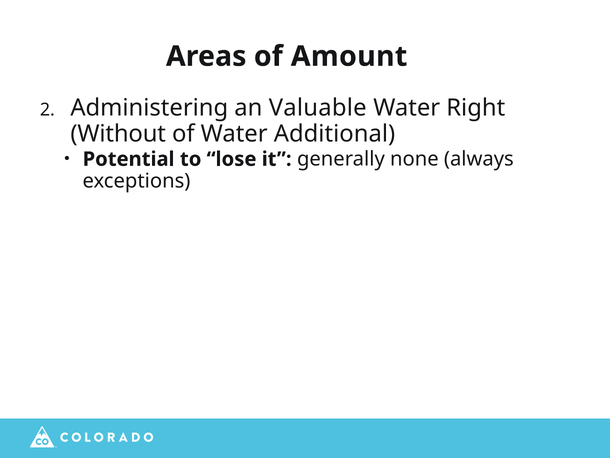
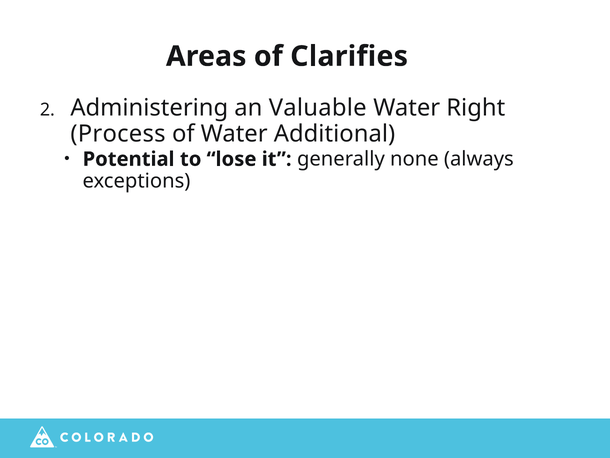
Amount: Amount -> Clarifies
Without: Without -> Process
